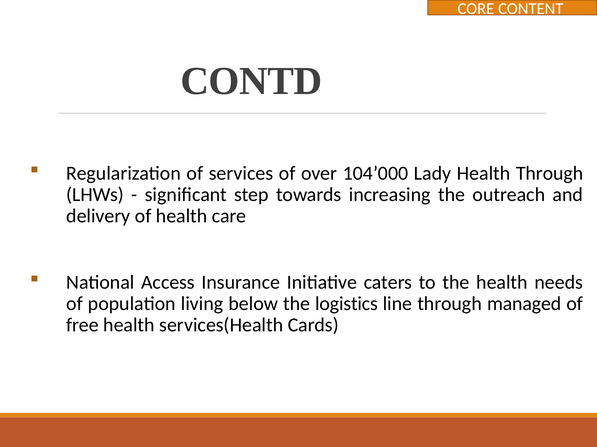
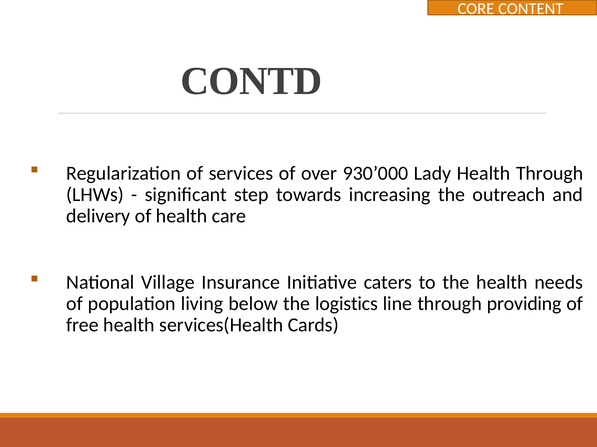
104’000: 104’000 -> 930’000
Access: Access -> Village
managed: managed -> providing
